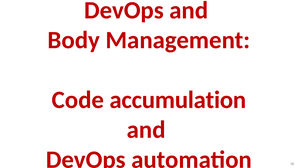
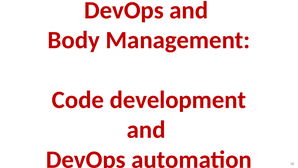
accumulation: accumulation -> development
